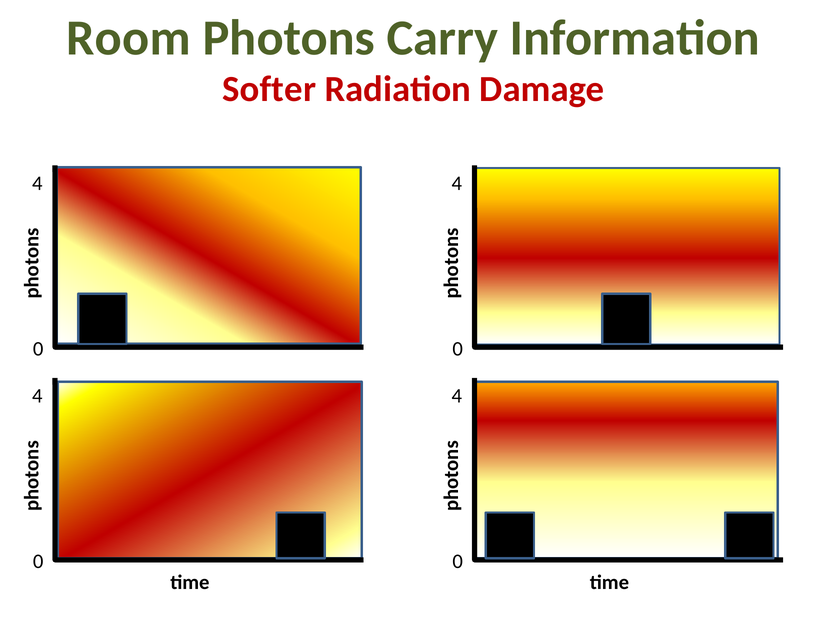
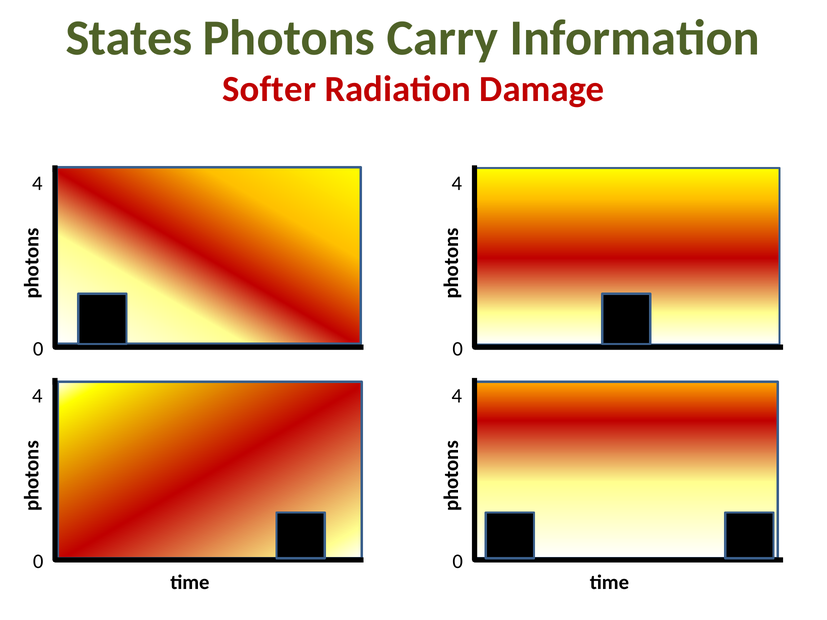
Room: Room -> States
